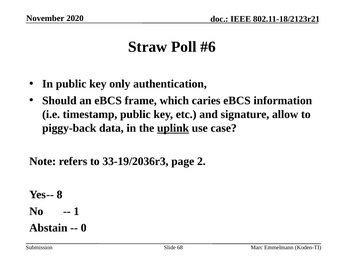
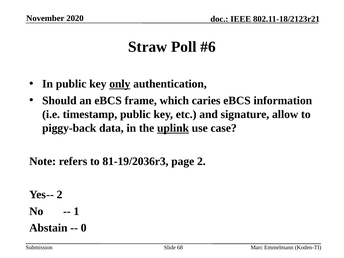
only underline: none -> present
33-19/2036r3: 33-19/2036r3 -> 81-19/2036r3
8 at (60, 195): 8 -> 2
